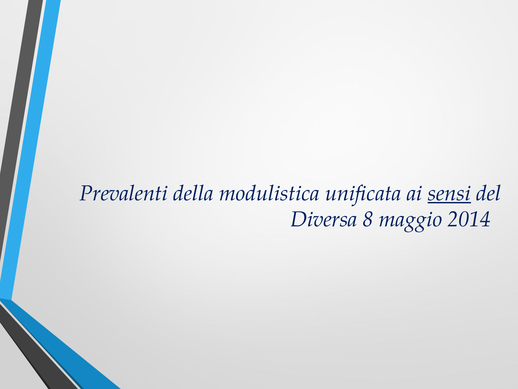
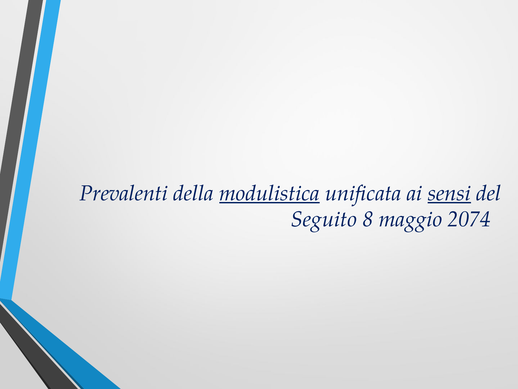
modulistica underline: none -> present
Diversa: Diversa -> Seguito
2014: 2014 -> 2074
